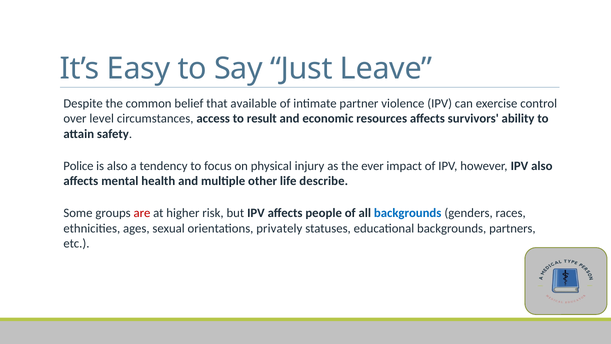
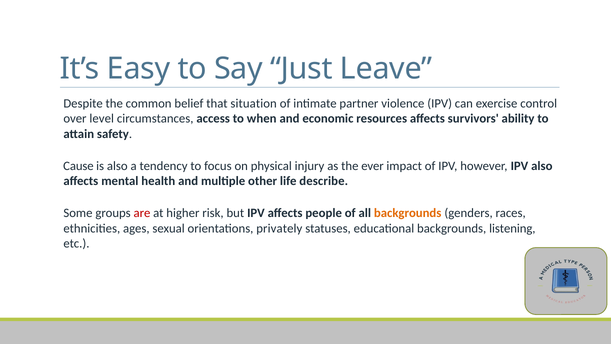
available: available -> situation
result: result -> when
Police: Police -> Cause
backgrounds at (408, 213) colour: blue -> orange
partners: partners -> listening
